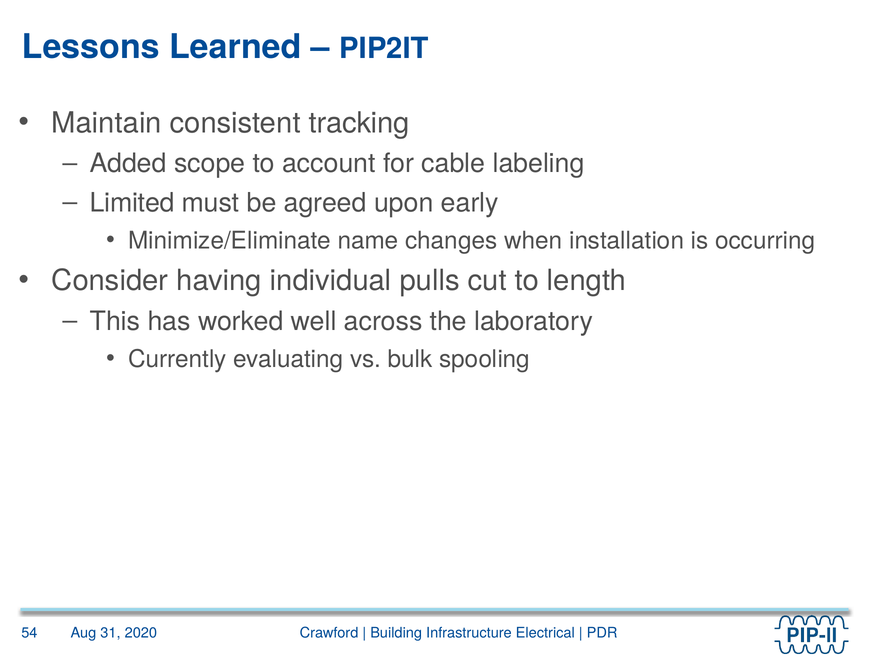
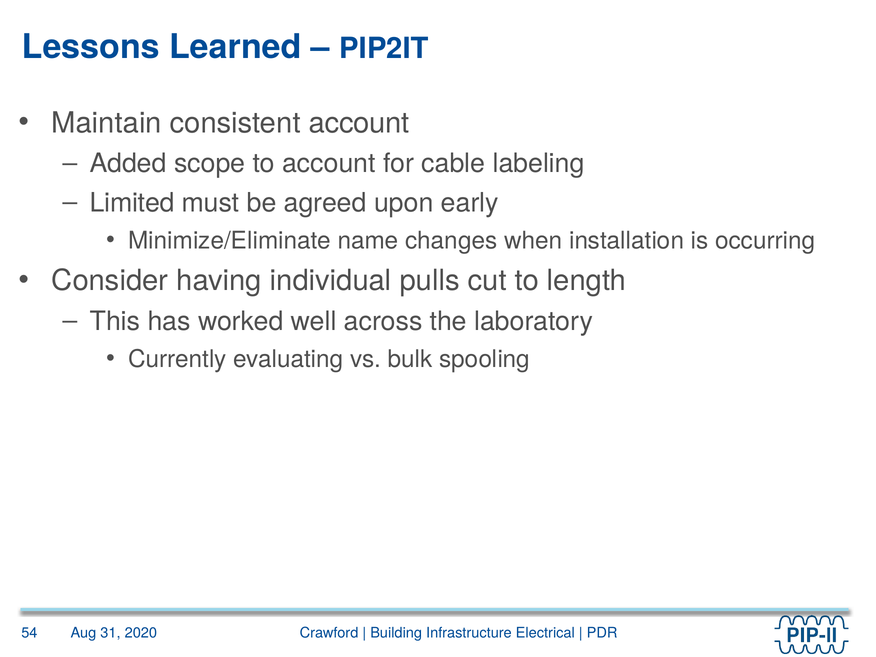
consistent tracking: tracking -> account
